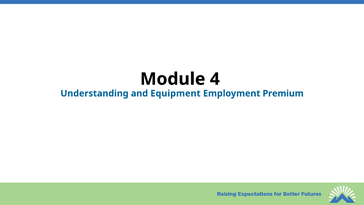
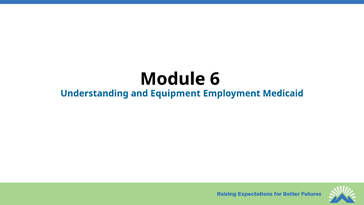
4: 4 -> 6
Premium: Premium -> Medicaid
